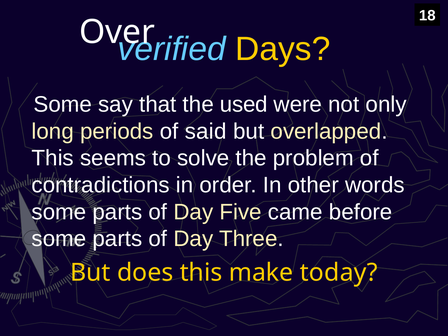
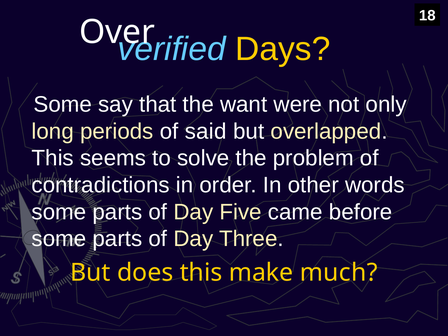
used: used -> want
today: today -> much
